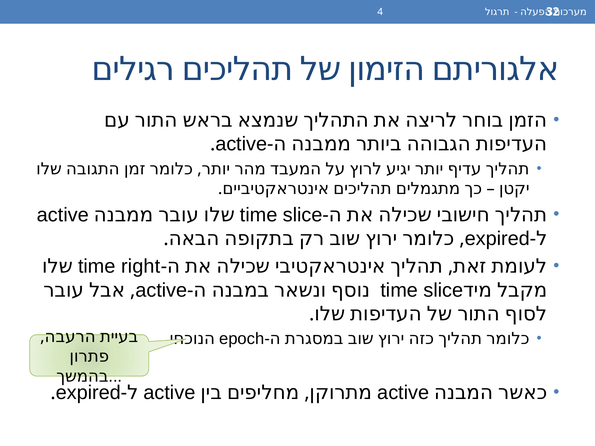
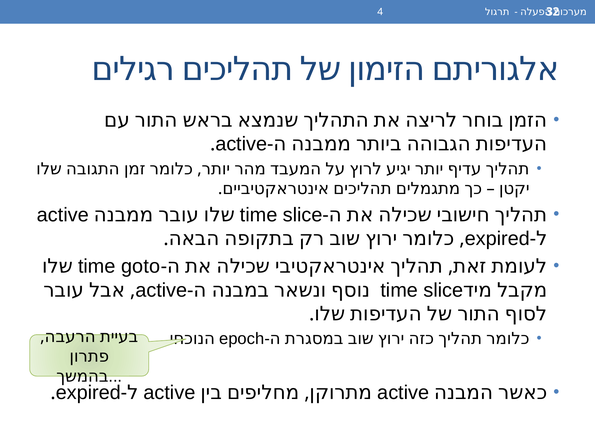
right: right -> goto
